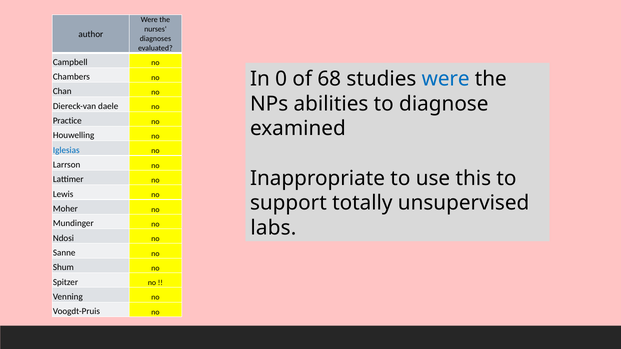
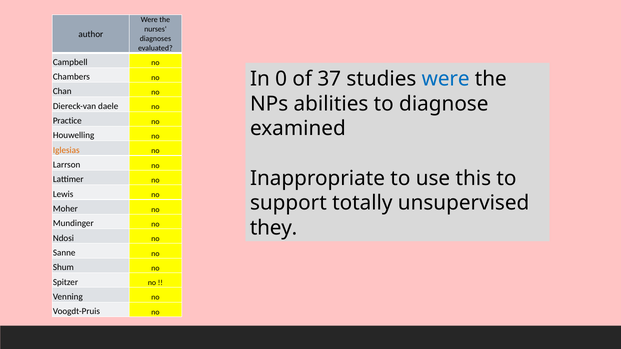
68: 68 -> 37
Iglesias colour: blue -> orange
labs: labs -> they
